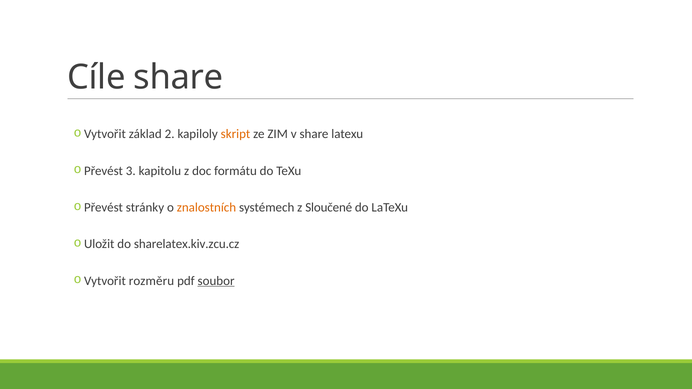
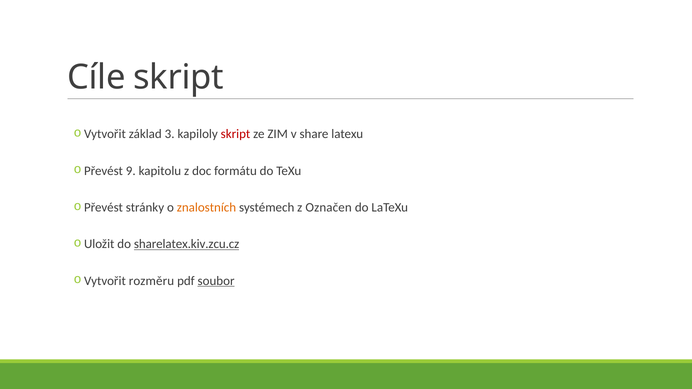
Cíle share: share -> skript
2: 2 -> 3
skript at (235, 134) colour: orange -> red
3: 3 -> 9
Sloučené: Sloučené -> Označen
sharelatex.kiv.zcu.cz underline: none -> present
